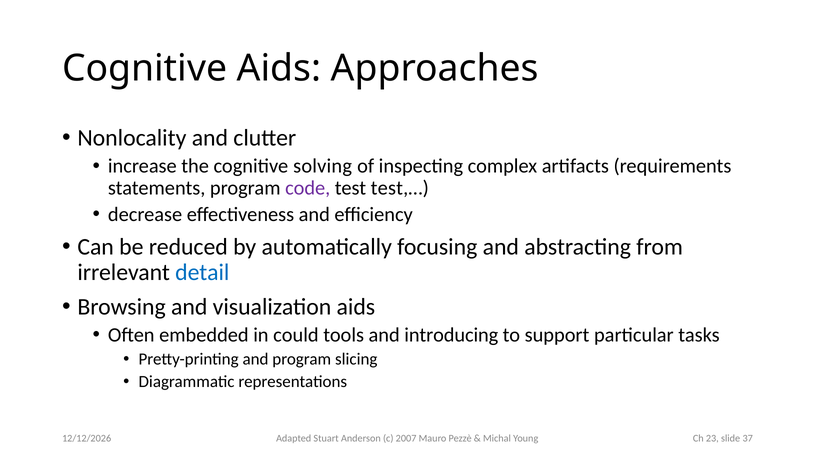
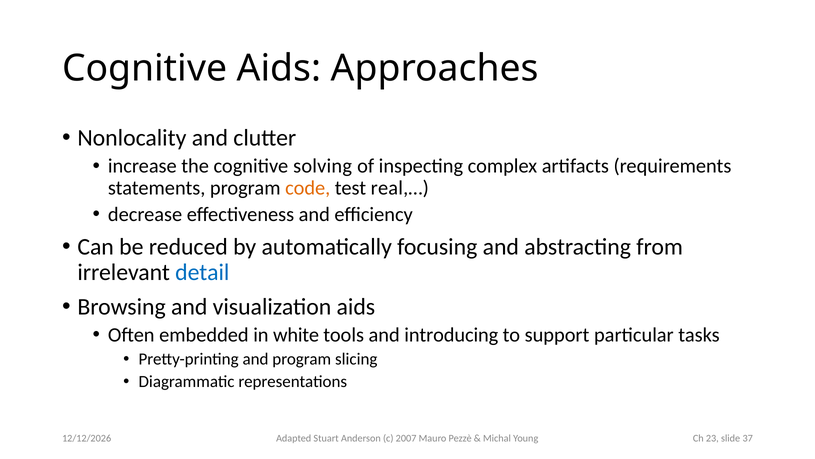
code colour: purple -> orange
test,…: test,… -> real,…
could: could -> white
